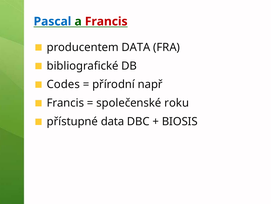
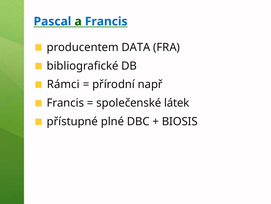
Francis at (106, 21) colour: red -> blue
Codes: Codes -> Rámci
roku: roku -> látek
přístupné data: data -> plné
